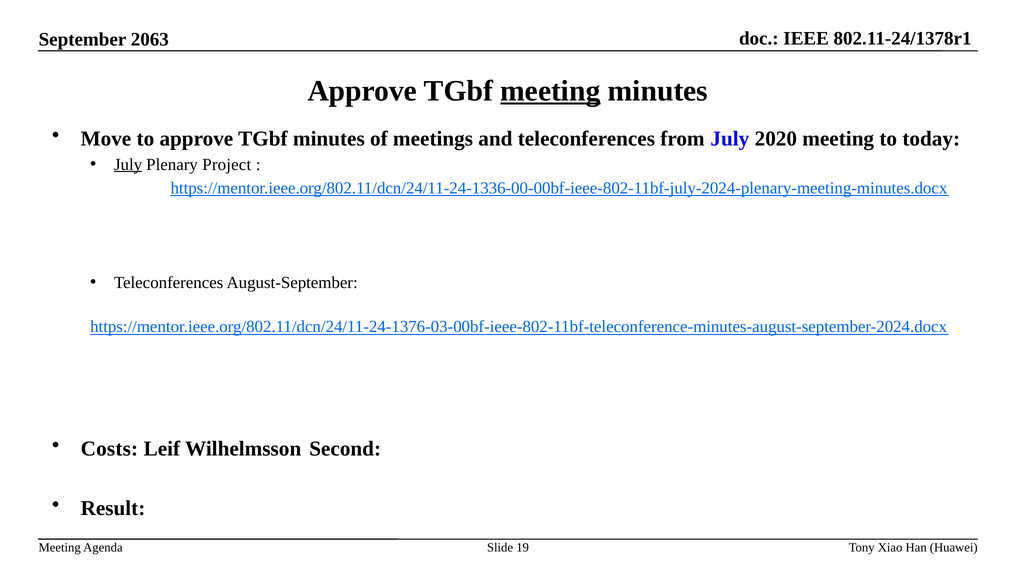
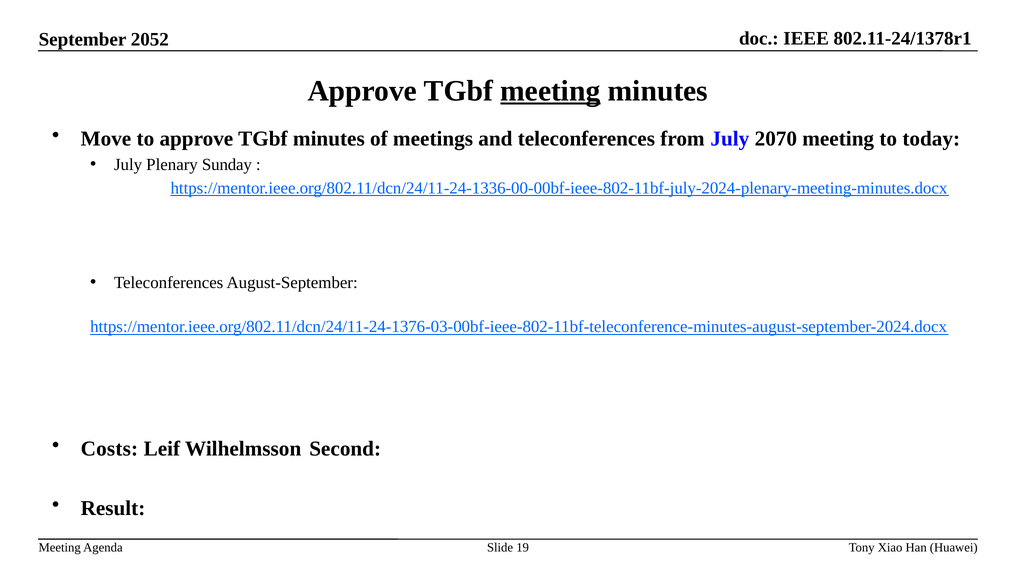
2063: 2063 -> 2052
2020: 2020 -> 2070
July at (128, 165) underline: present -> none
Project: Project -> Sunday
